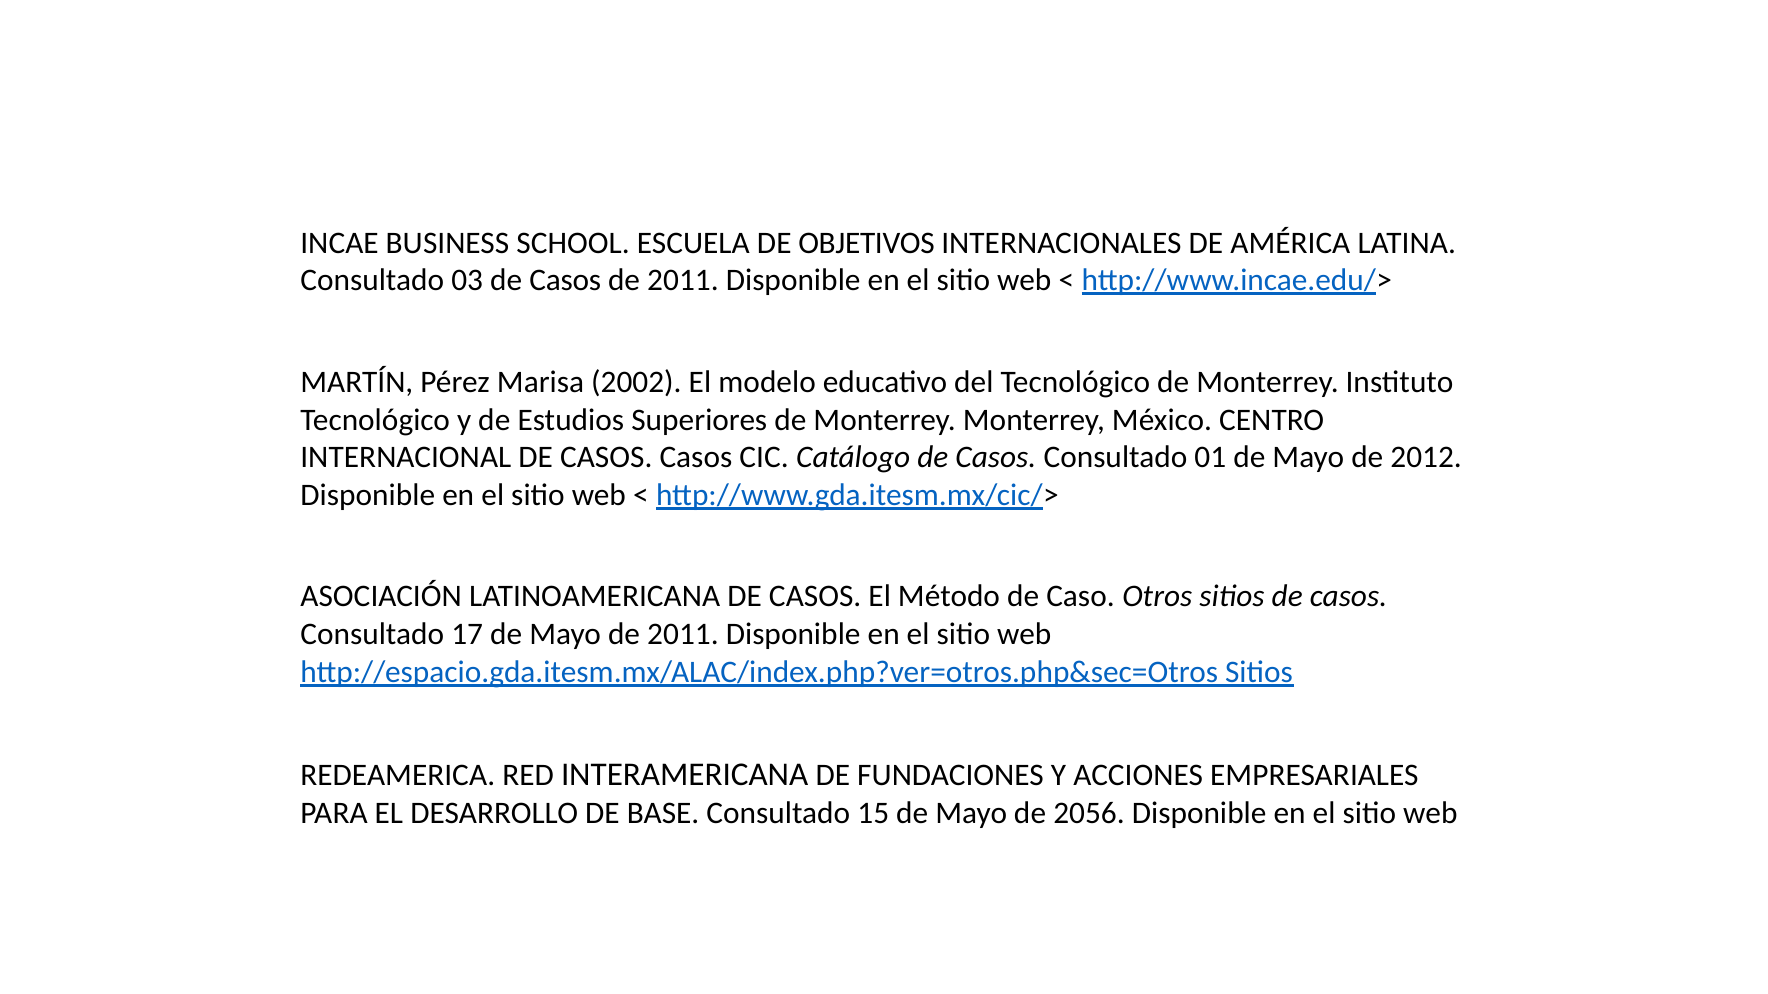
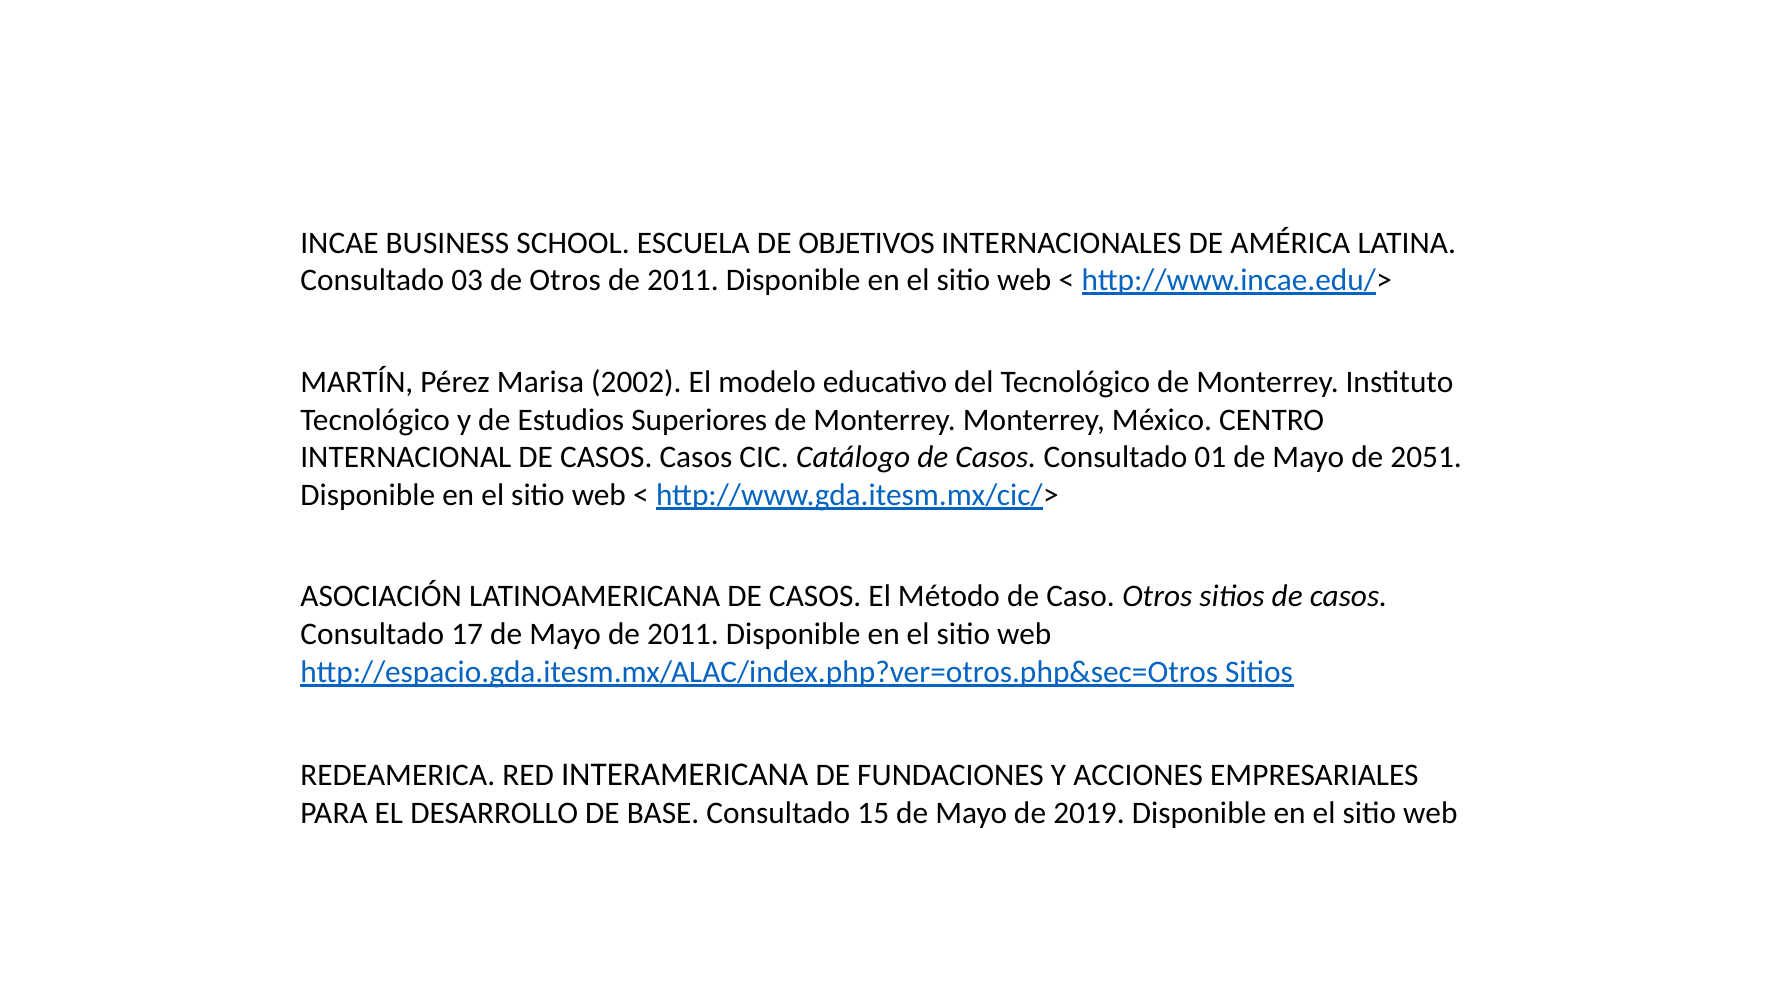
03 de Casos: Casos -> Otros
2012: 2012 -> 2051
2056: 2056 -> 2019
